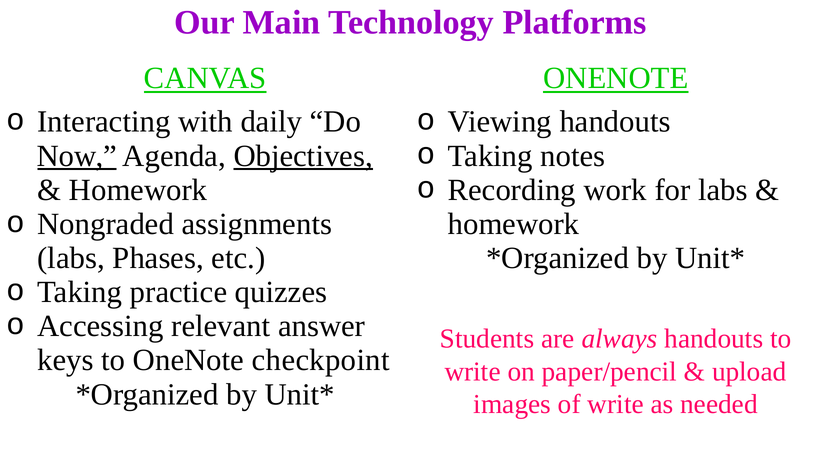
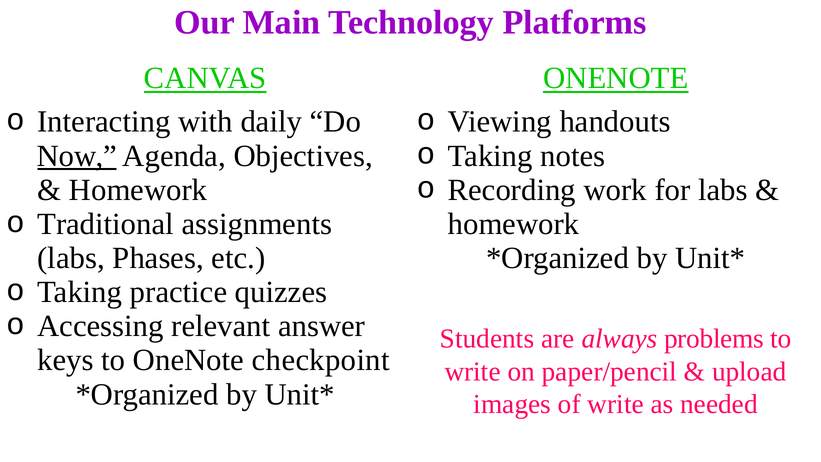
Objectives underline: present -> none
Nongraded: Nongraded -> Traditional
always handouts: handouts -> problems
